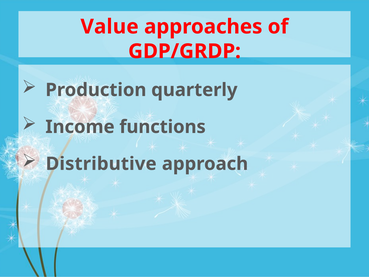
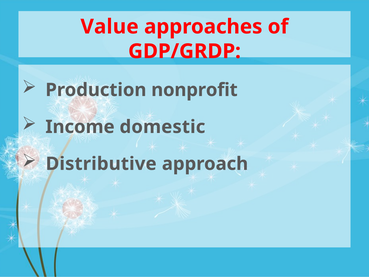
quarterly: quarterly -> nonprofit
functions: functions -> domestic
